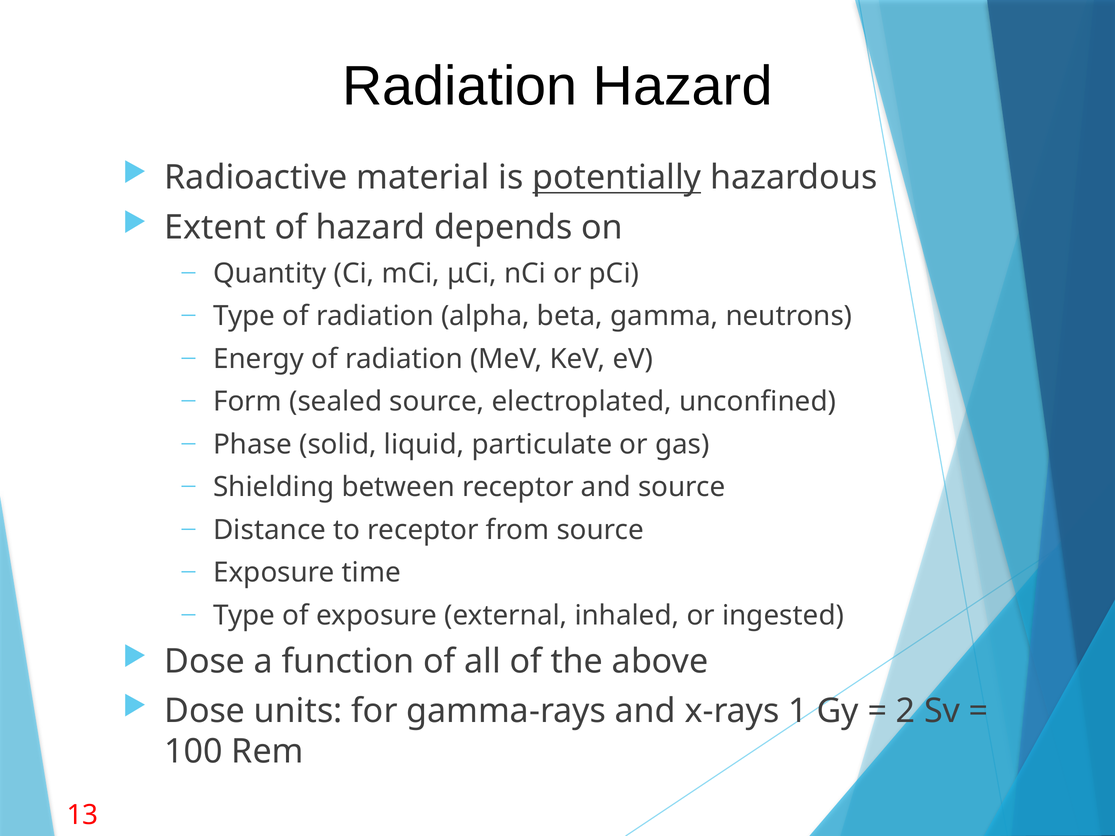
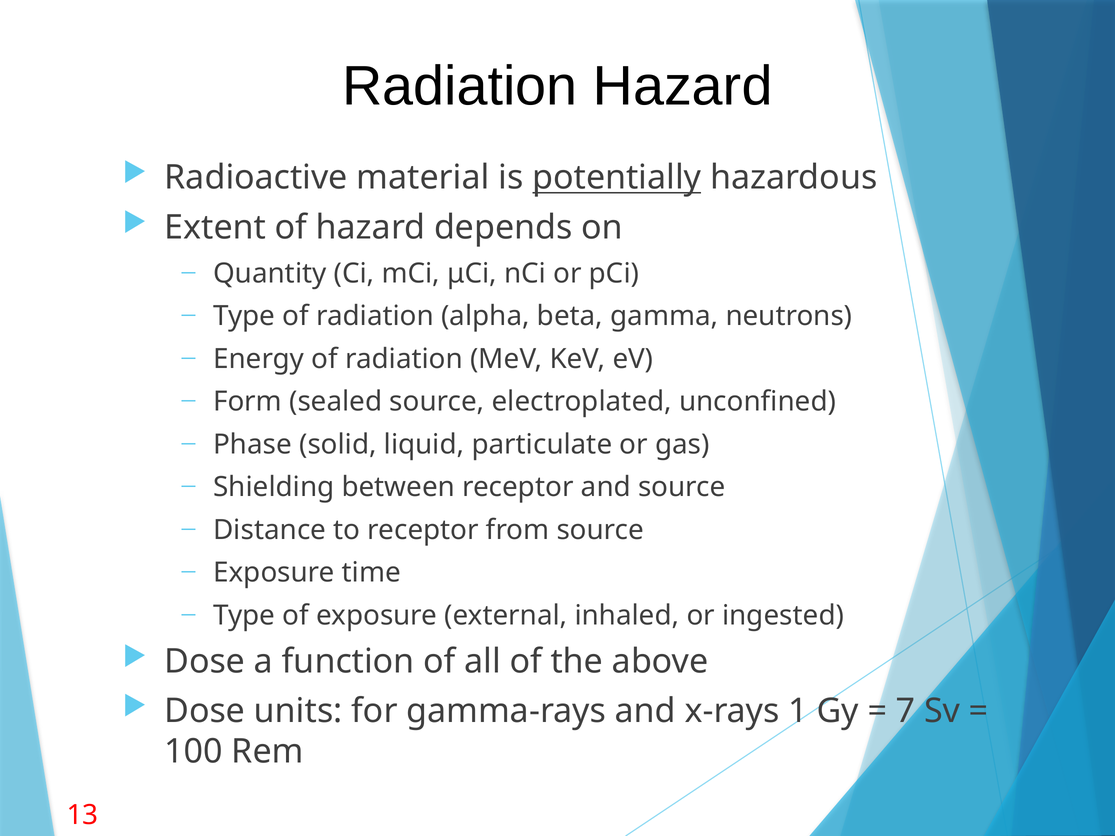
2: 2 -> 7
